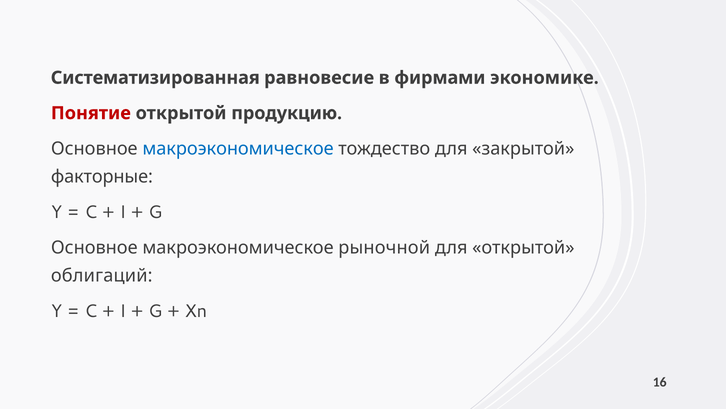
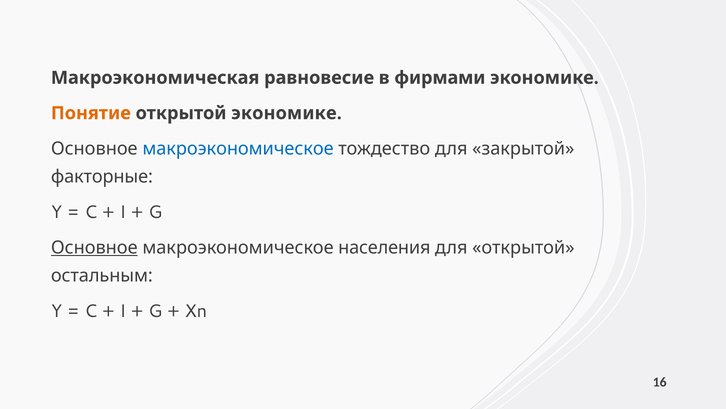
Систематизированная: Систематизированная -> Макроэкономическая
Понятие colour: red -> orange
открытой продукцию: продукцию -> экономике
Основное at (94, 247) underline: none -> present
рыночной: рыночной -> населения
облигаций: облигаций -> остальным
